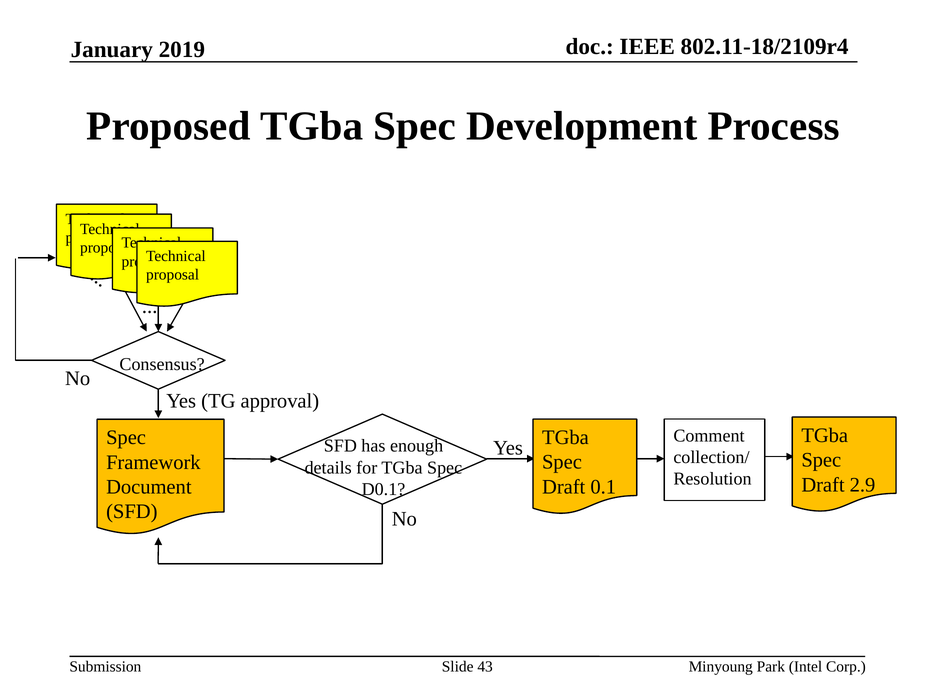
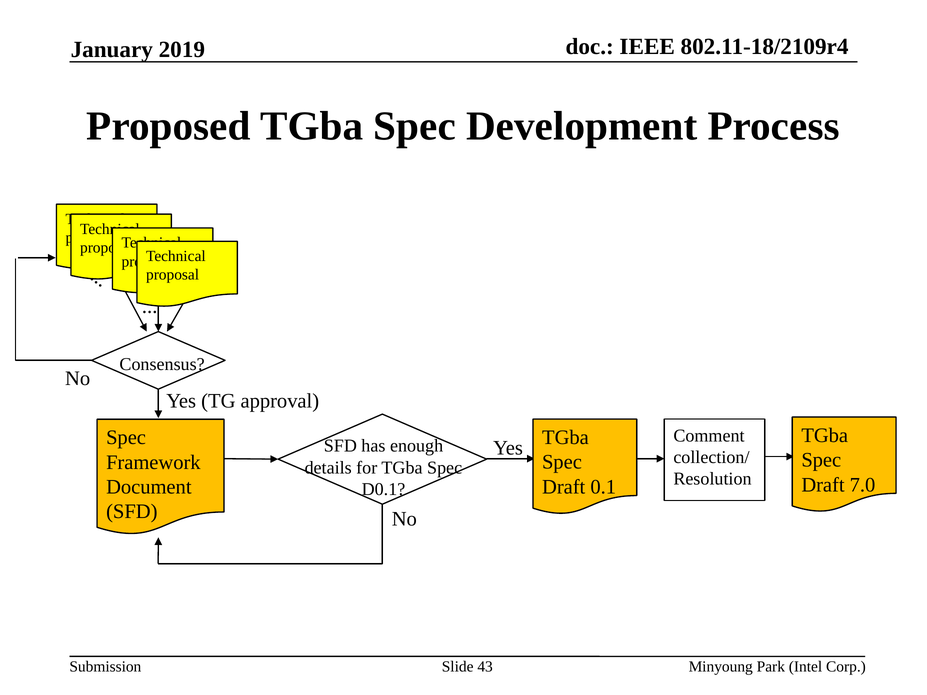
2.9: 2.9 -> 7.0
